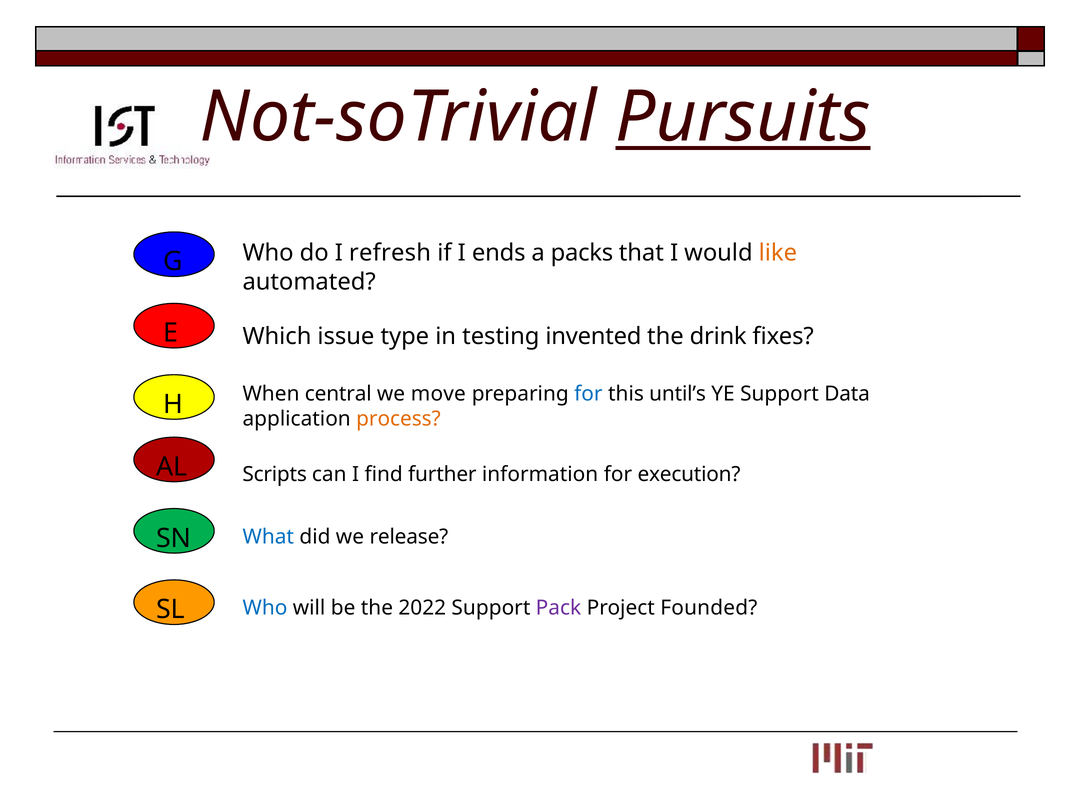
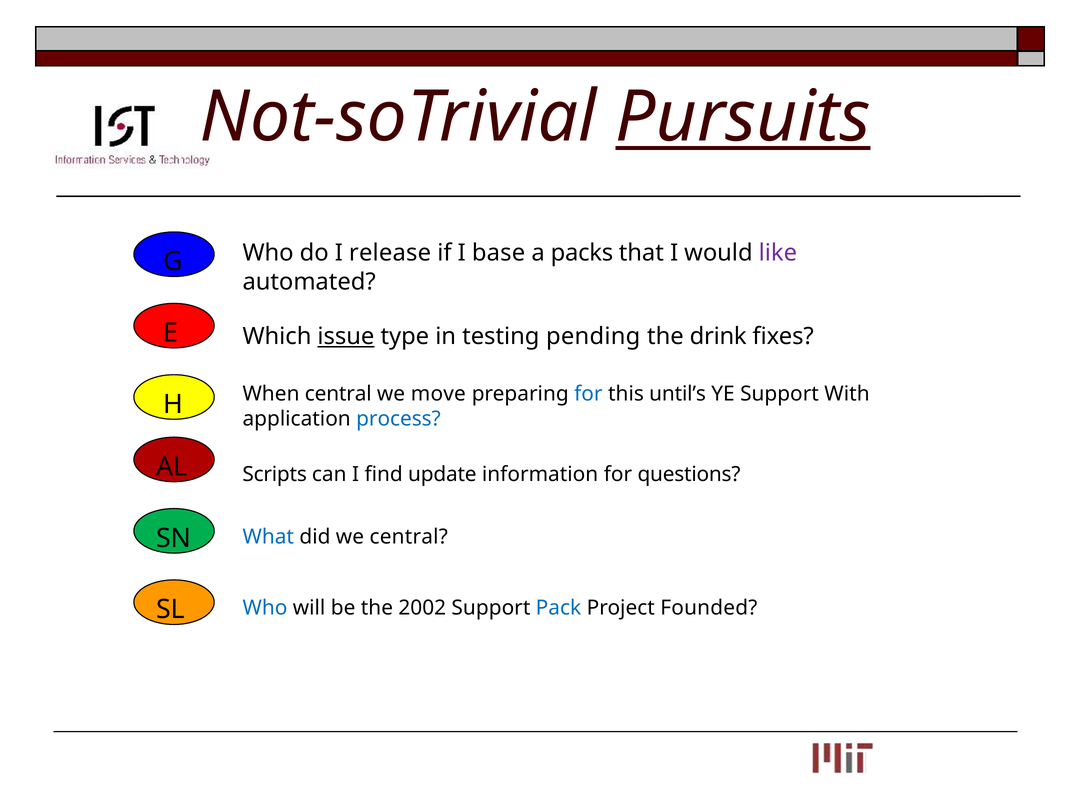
refresh: refresh -> release
ends: ends -> base
like colour: orange -> purple
issue underline: none -> present
invented: invented -> pending
Data: Data -> With
process colour: orange -> blue
further: further -> update
execution: execution -> questions
we release: release -> central
2022: 2022 -> 2002
Pack colour: purple -> blue
